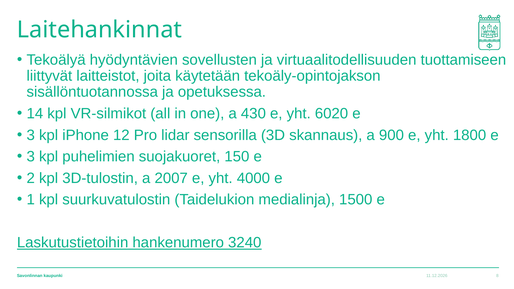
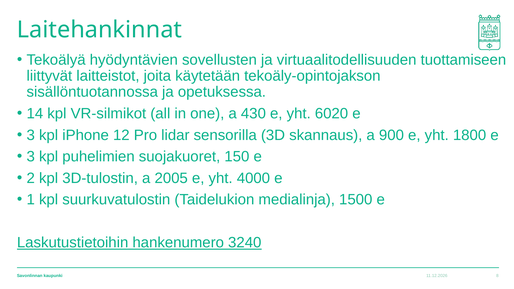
2007: 2007 -> 2005
